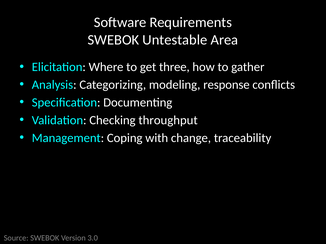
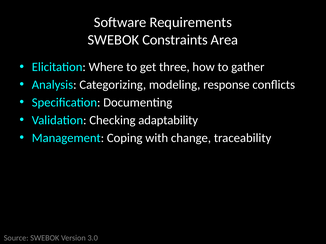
Untestable: Untestable -> Constraints
throughput: throughput -> adaptability
